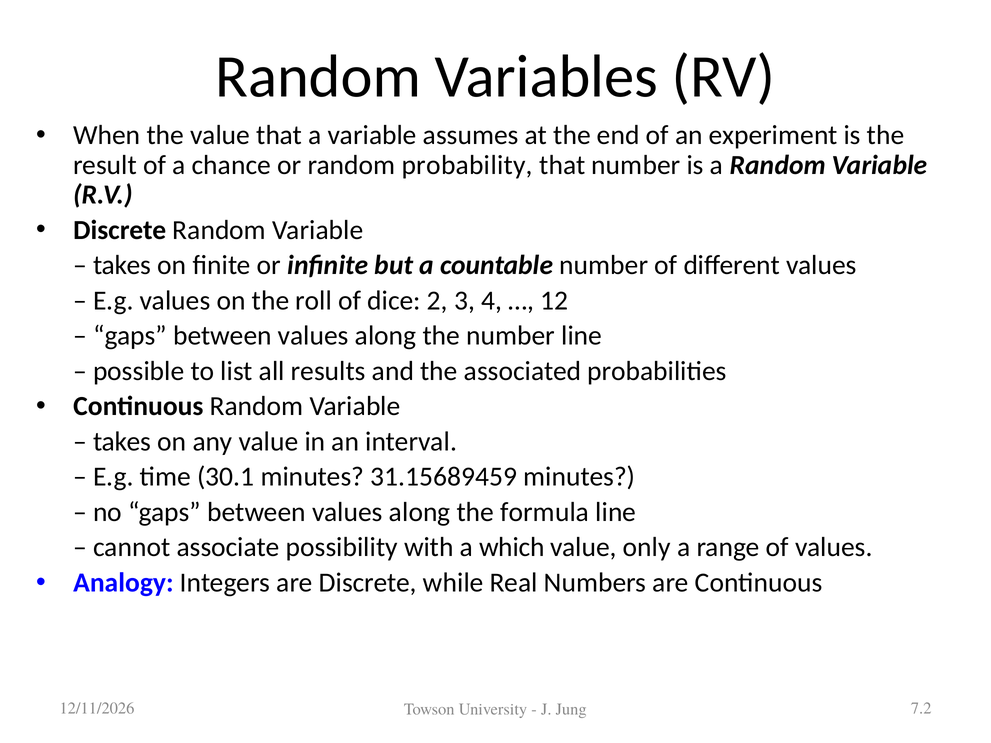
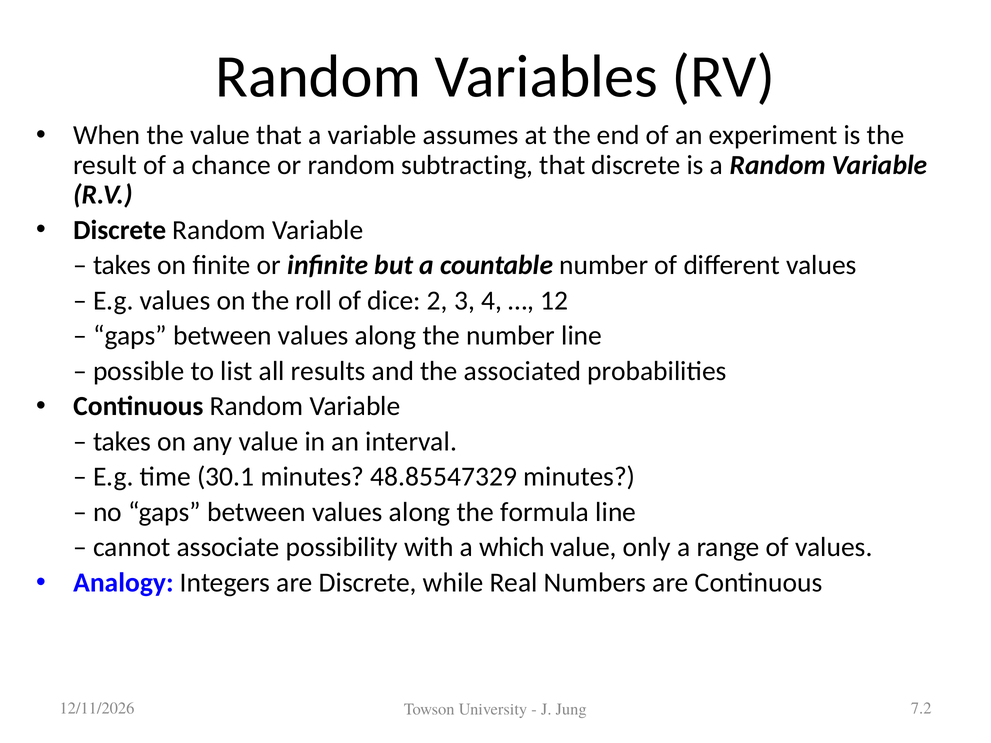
probability: probability -> subtracting
that number: number -> discrete
31.15689459: 31.15689459 -> 48.85547329
